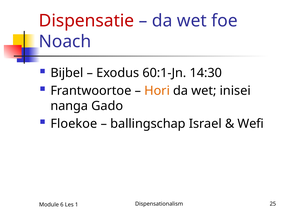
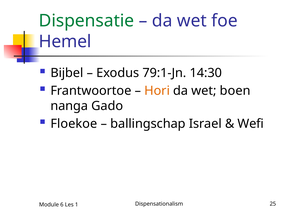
Dispensatie colour: red -> green
Noach: Noach -> Hemel
60:1-Jn: 60:1-Jn -> 79:1-Jn
inisei: inisei -> boen
